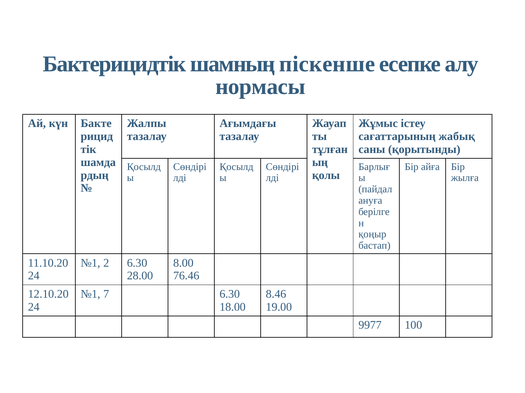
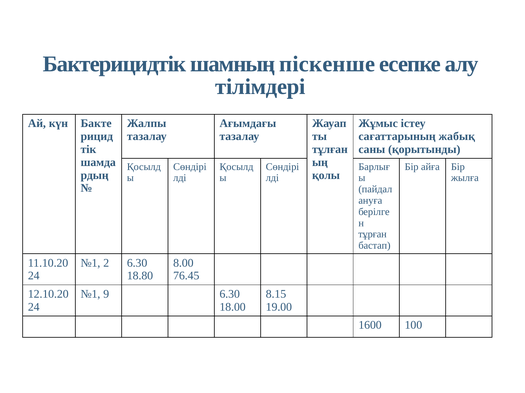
нормасы: нормасы -> тілімдері
қоңыр: қоңыр -> тұрған
28.00: 28.00 -> 18.80
76.46: 76.46 -> 76.45
7: 7 -> 9
8.46: 8.46 -> 8.15
9977: 9977 -> 1600
